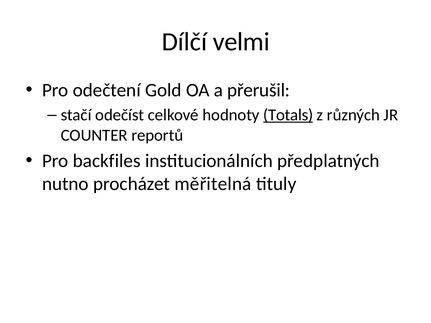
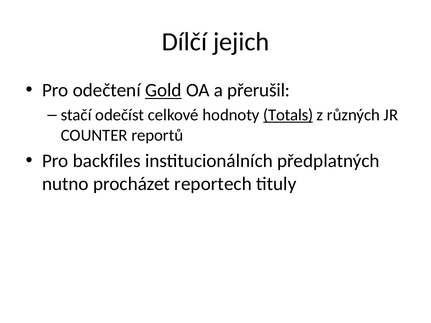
velmi: velmi -> jejich
Gold underline: none -> present
měřitelná: měřitelná -> reportech
